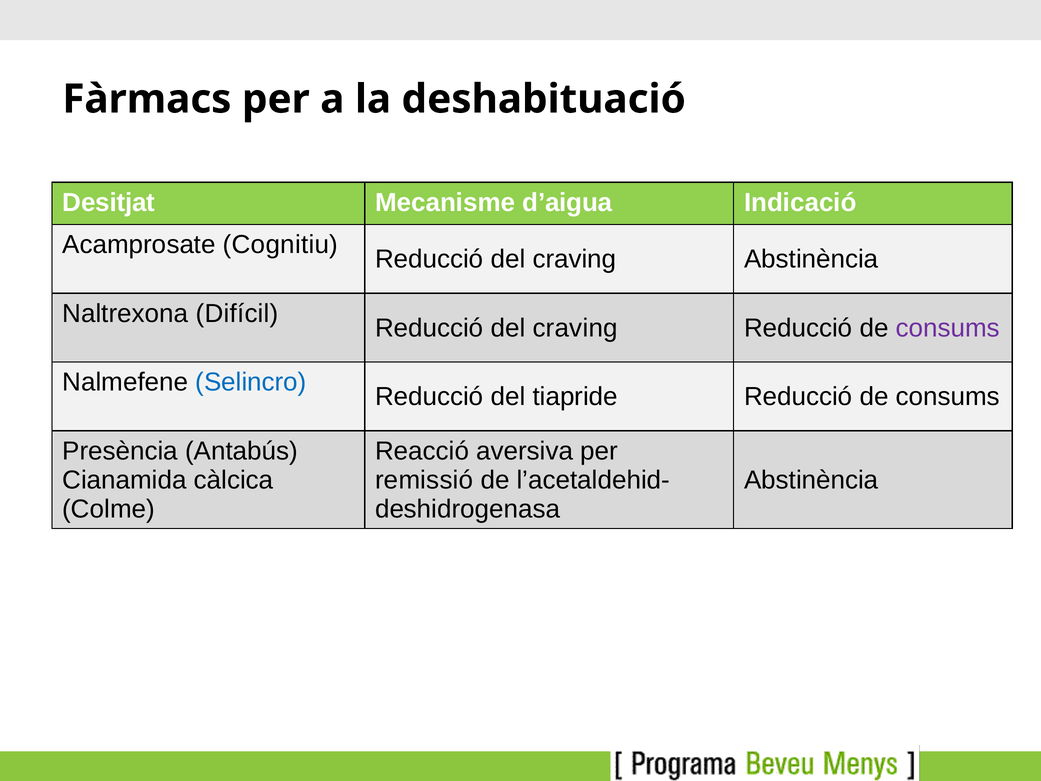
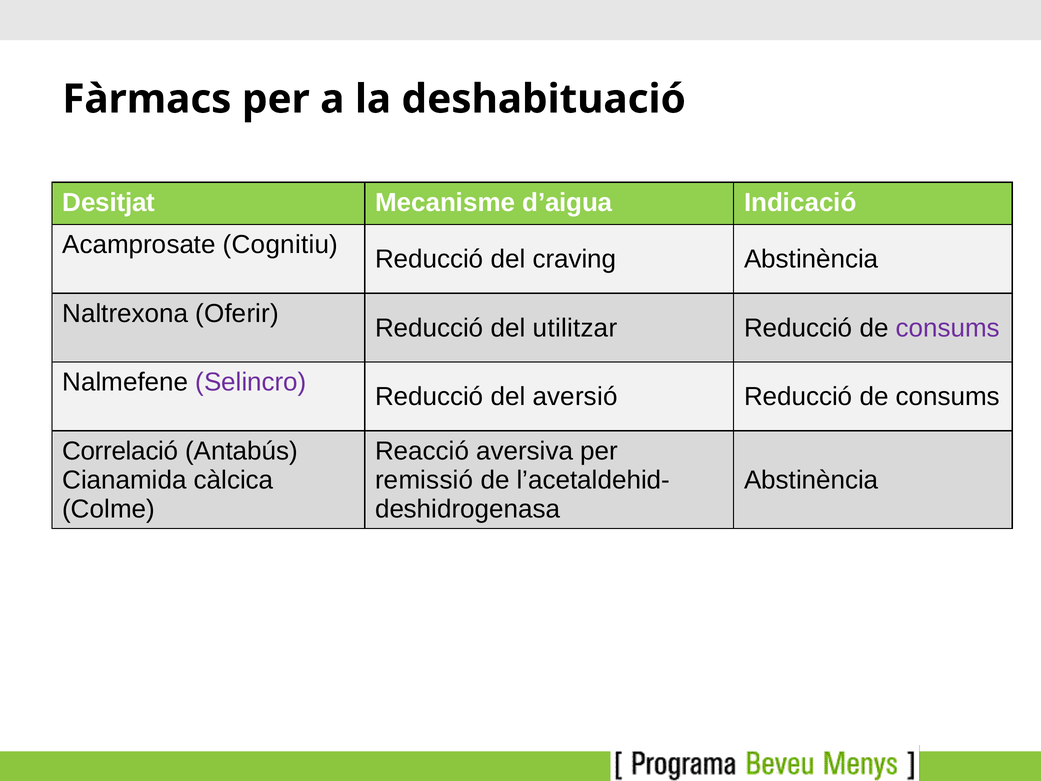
Difícil: Difícil -> Oferir
craving at (575, 328): craving -> utilitzar
Selincro colour: blue -> purple
tiapride: tiapride -> aversió
Presència: Presència -> Correlació
